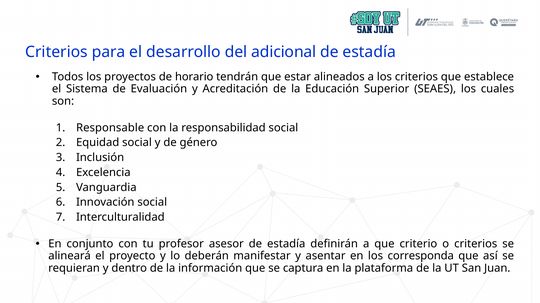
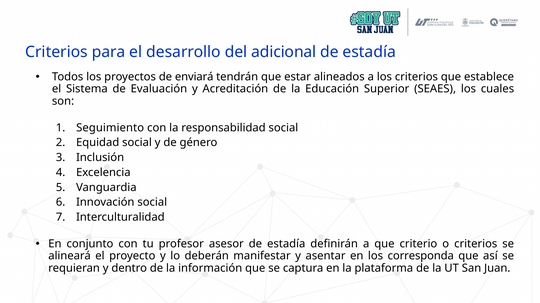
horario: horario -> enviará
Responsable: Responsable -> Seguimiento
